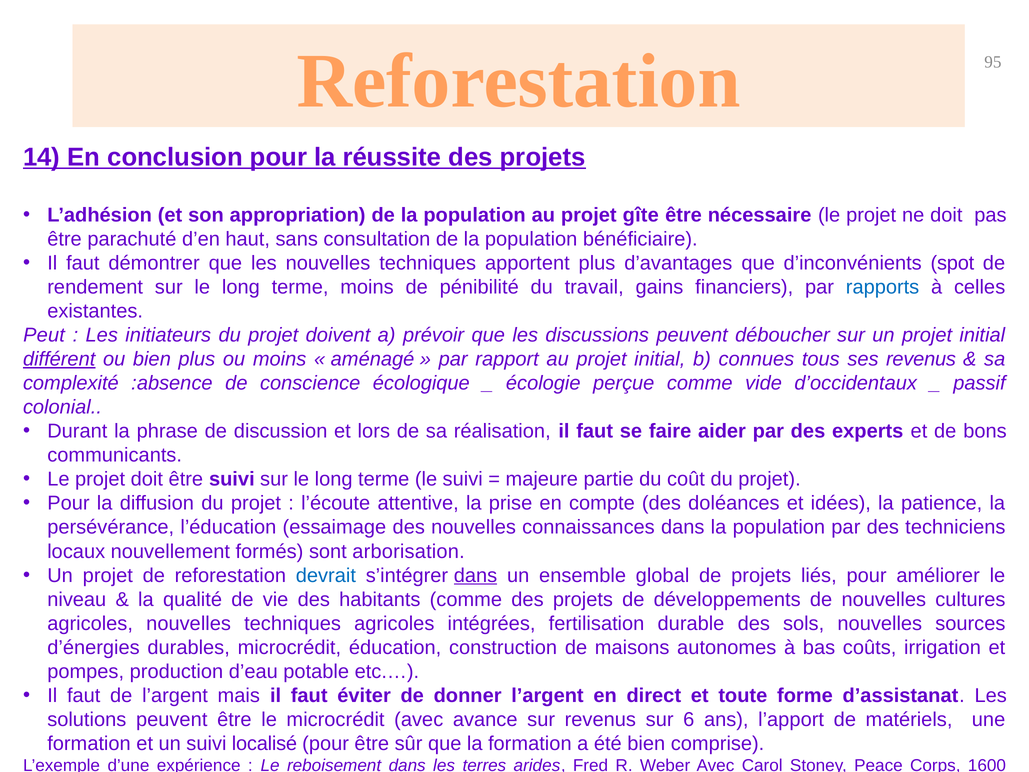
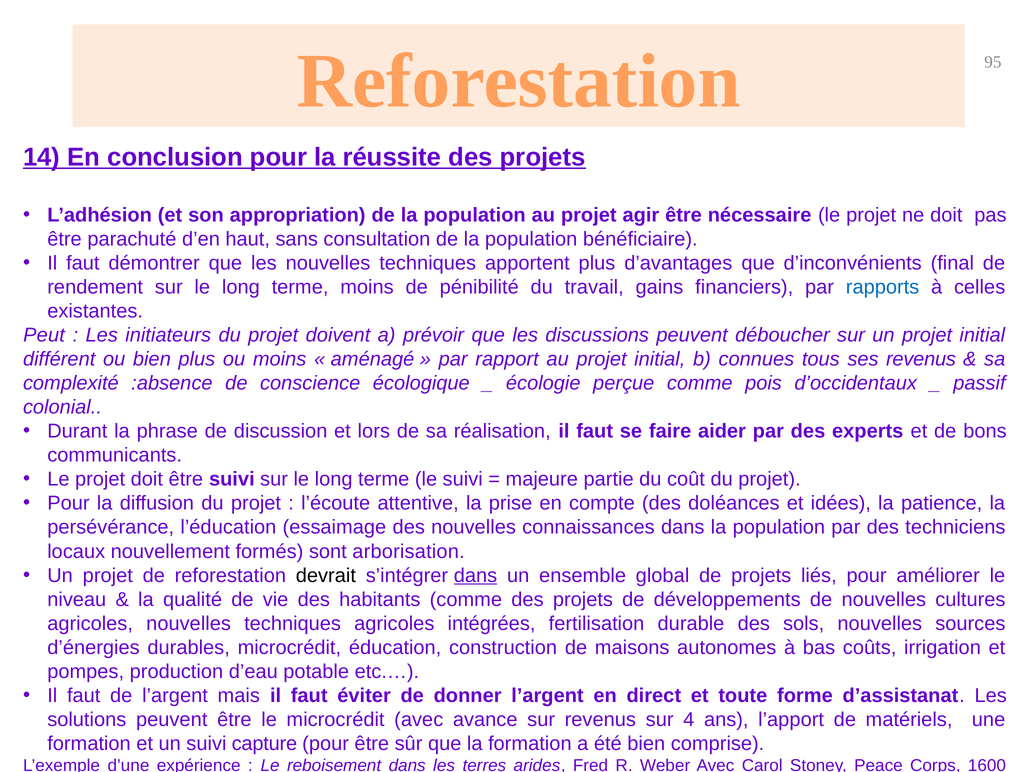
gîte: gîte -> agir
spot: spot -> final
différent underline: present -> none
vide: vide -> pois
devrait colour: blue -> black
6: 6 -> 4
localisé: localisé -> capture
